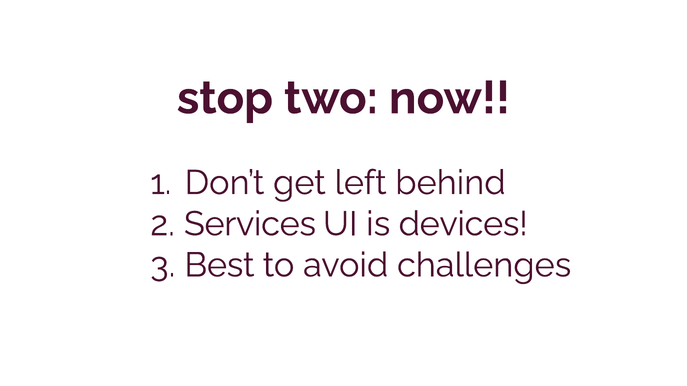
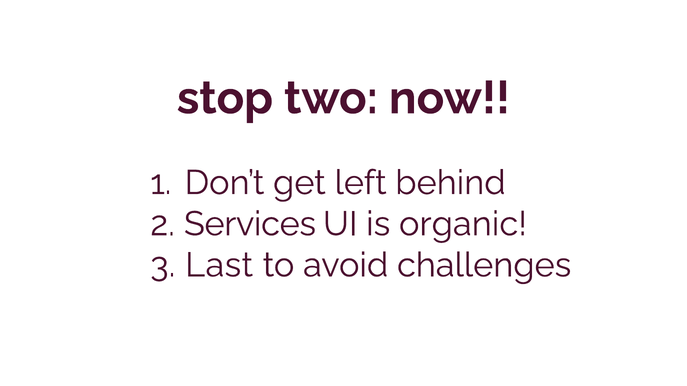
devices: devices -> organic
Best: Best -> Last
